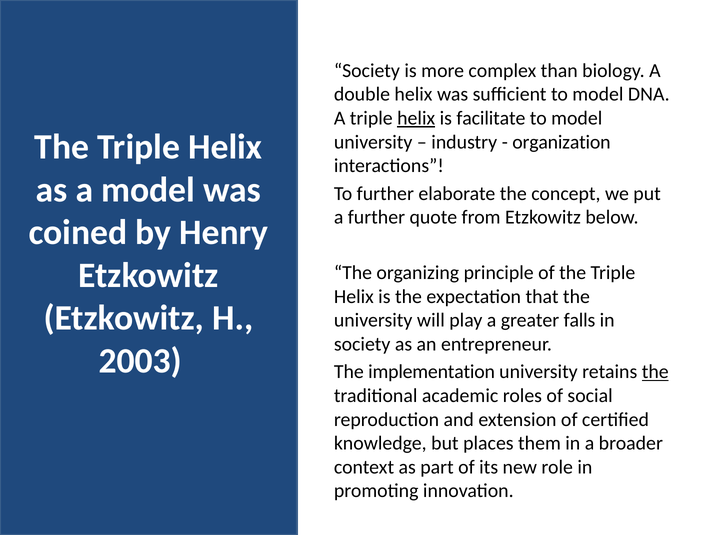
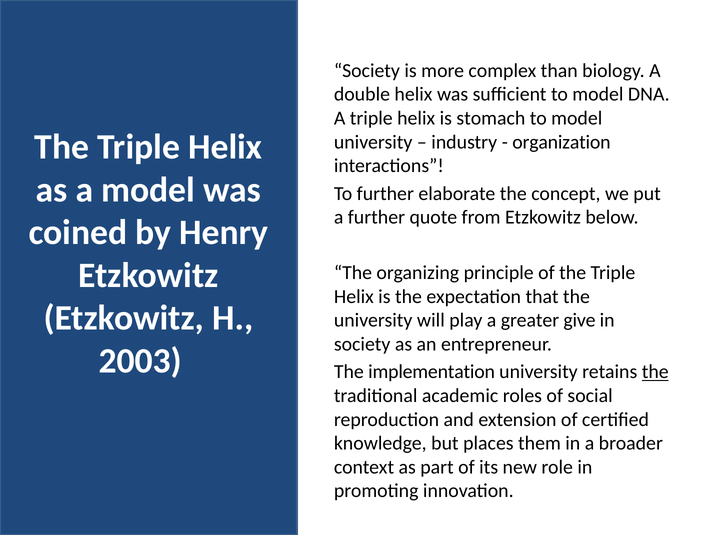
helix at (416, 118) underline: present -> none
facilitate: facilitate -> stomach
falls: falls -> give
